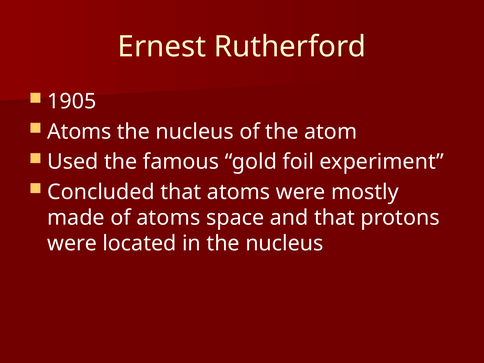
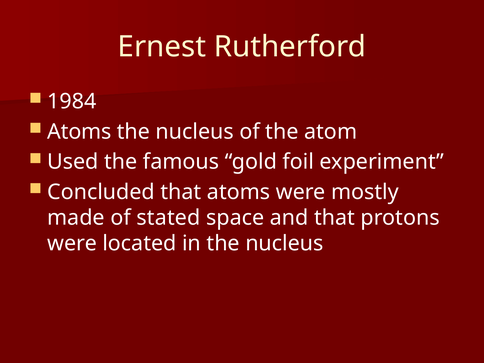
1905: 1905 -> 1984
of atoms: atoms -> stated
